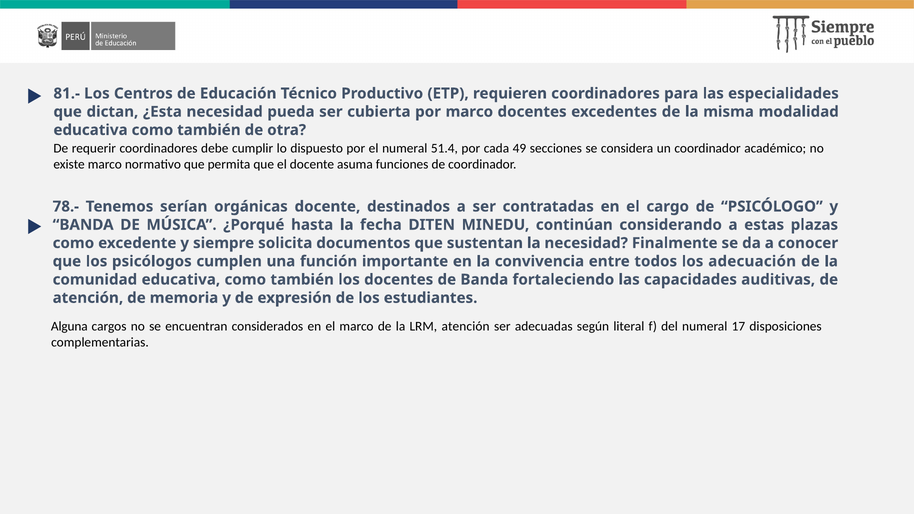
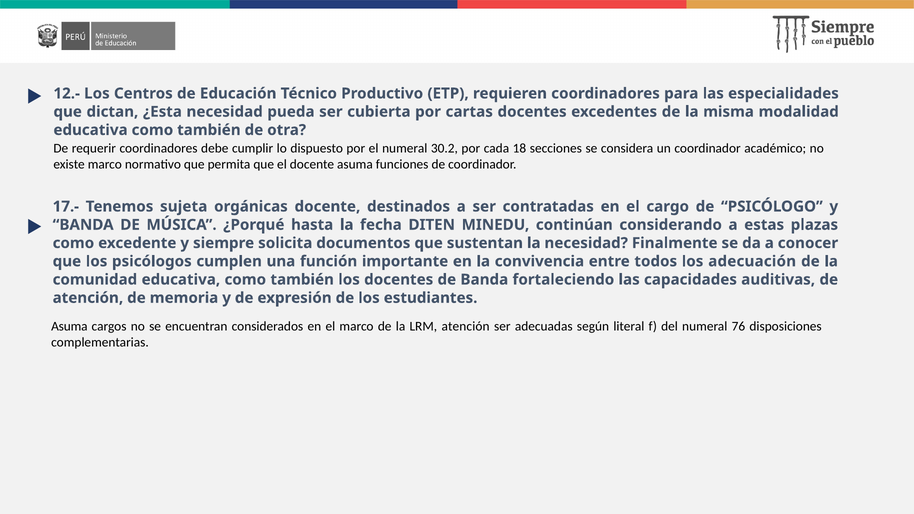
81.-: 81.- -> 12.-
por marco: marco -> cartas
51.4: 51.4 -> 30.2
49: 49 -> 18
78.-: 78.- -> 17.-
serían: serían -> sujeta
Alguna at (69, 326): Alguna -> Asuma
17: 17 -> 76
